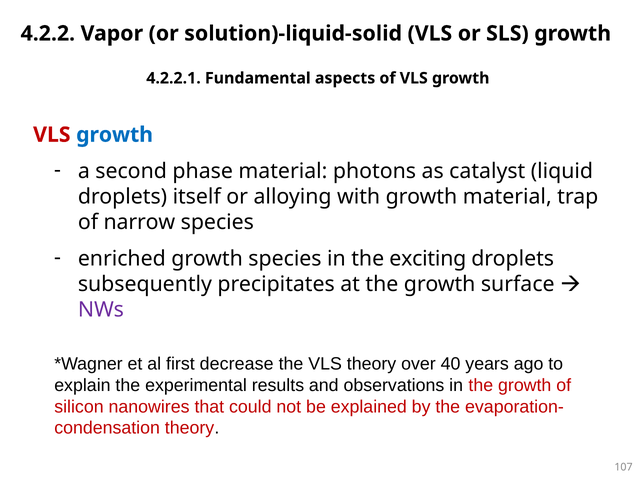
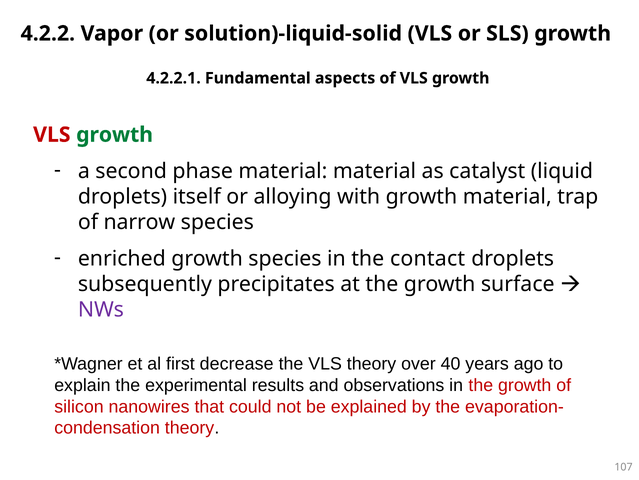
growth at (115, 135) colour: blue -> green
material photons: photons -> material
exciting: exciting -> contact
